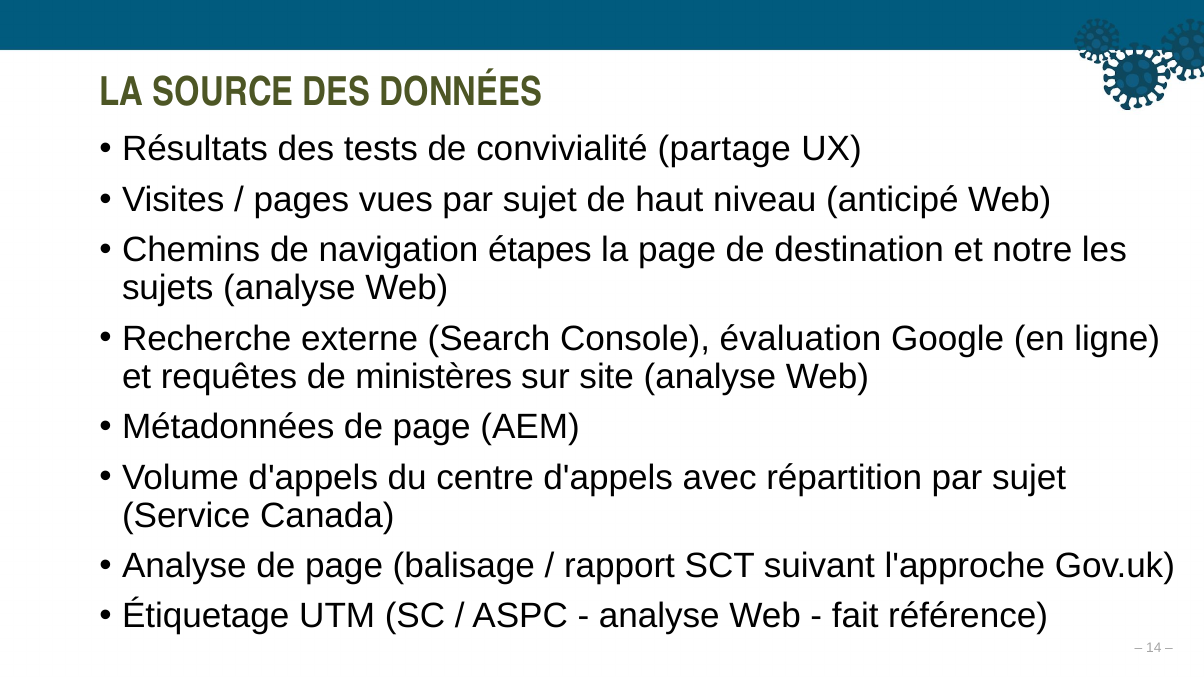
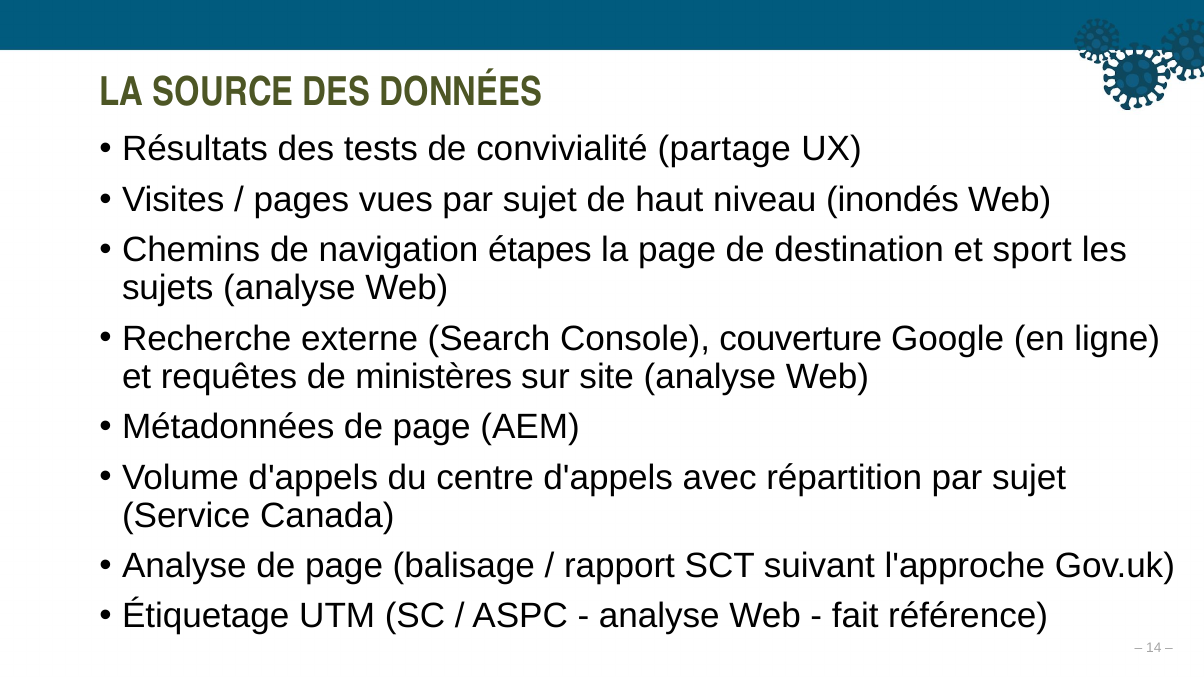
anticipé: anticipé -> inondés
notre: notre -> sport
évaluation: évaluation -> couverture
